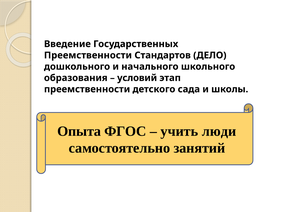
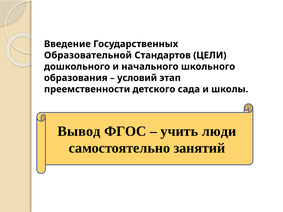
Преемственности at (88, 55): Преемственности -> Образовательной
ДЕЛО: ДЕЛО -> ЦЕЛИ
Опыта: Опыта -> Вывод
